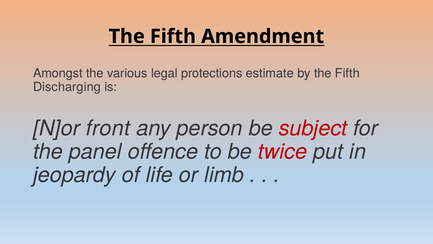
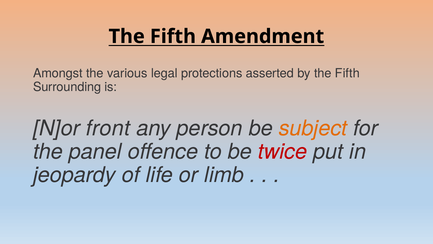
estimate: estimate -> asserted
Discharging: Discharging -> Surrounding
subject colour: red -> orange
